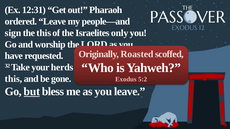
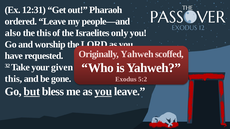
sign: sign -> also
Originally Roasted: Roasted -> Yahweh
your herds: herds -> given
you at (103, 92) underline: none -> present
